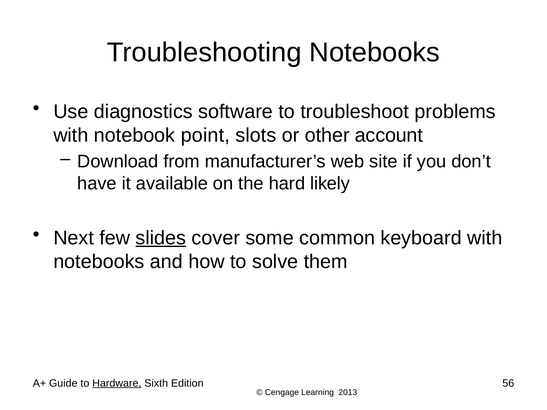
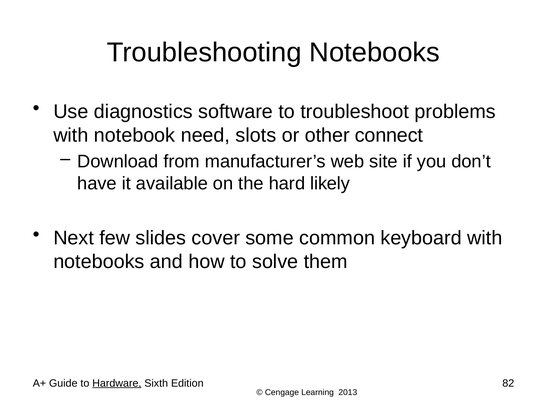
point: point -> need
account: account -> connect
slides underline: present -> none
56: 56 -> 82
